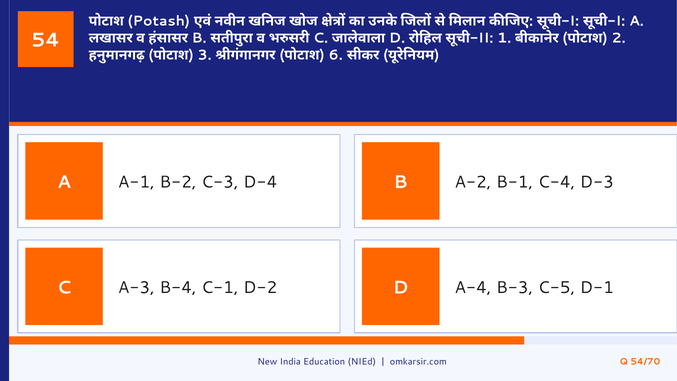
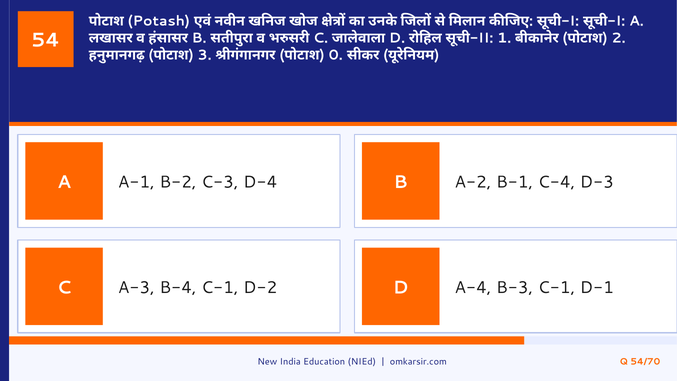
6: 6 -> 0
B-3 C-5: C-5 -> C-1
